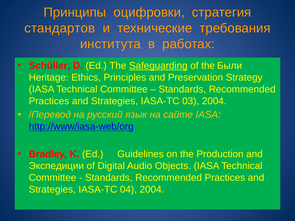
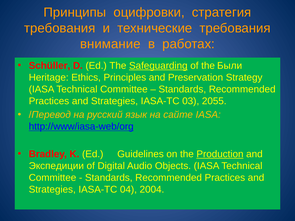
стандартов at (60, 28): стандартов -> требования
института: института -> внимание
03 2004: 2004 -> 2055
Production underline: none -> present
